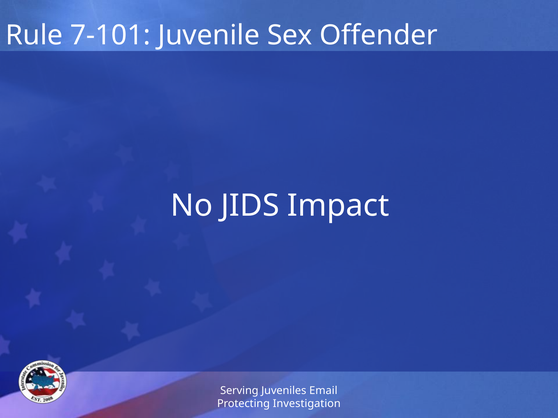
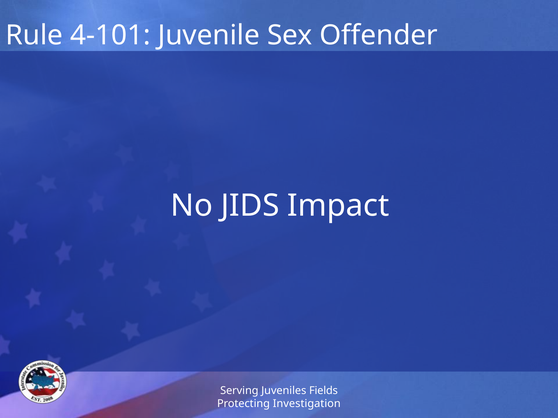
7-101: 7-101 -> 4-101
Email: Email -> Fields
